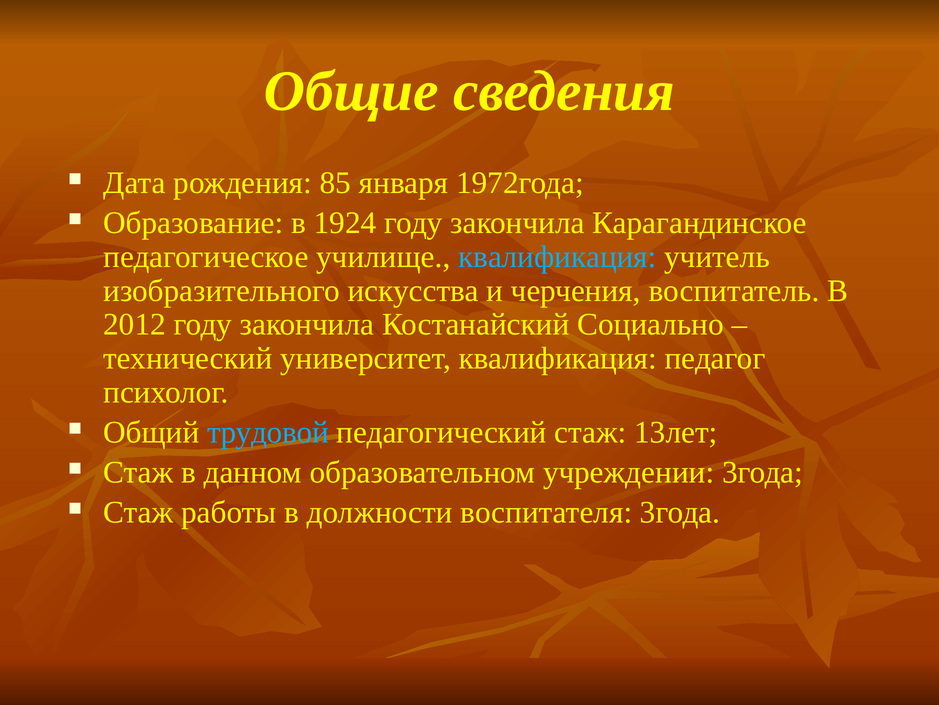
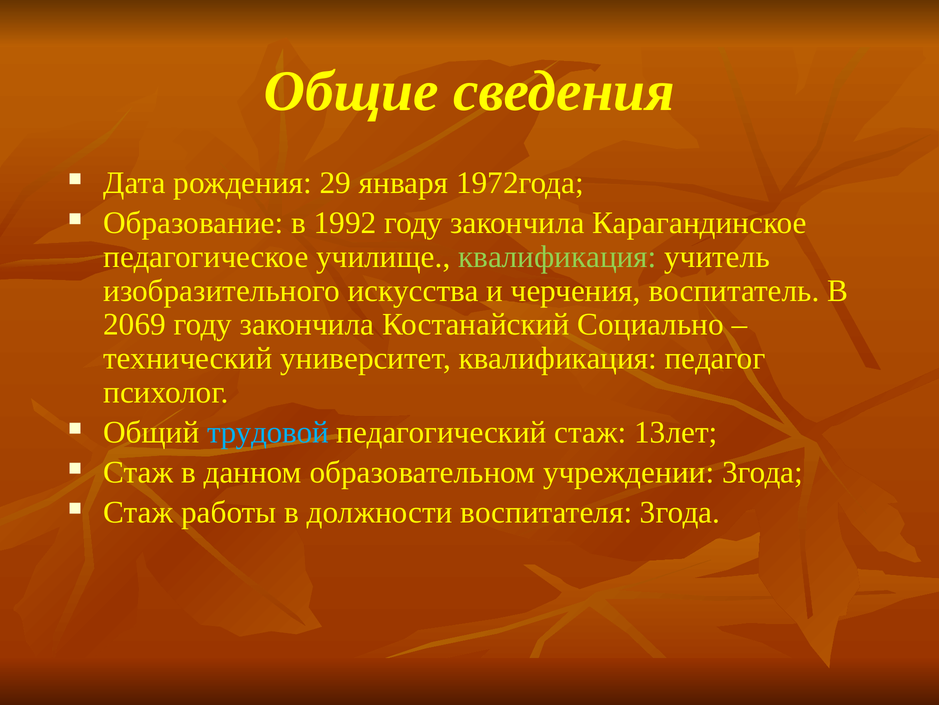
85: 85 -> 29
1924: 1924 -> 1992
квалификация at (557, 257) colour: light blue -> light green
2012: 2012 -> 2069
